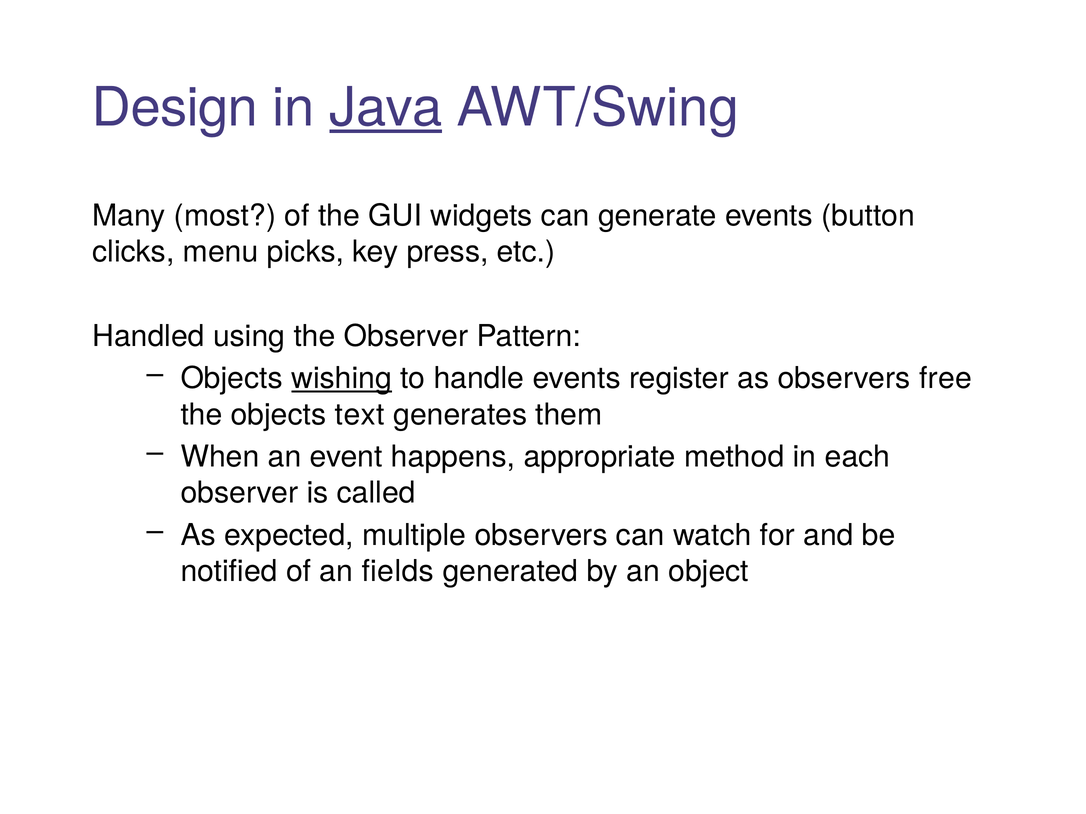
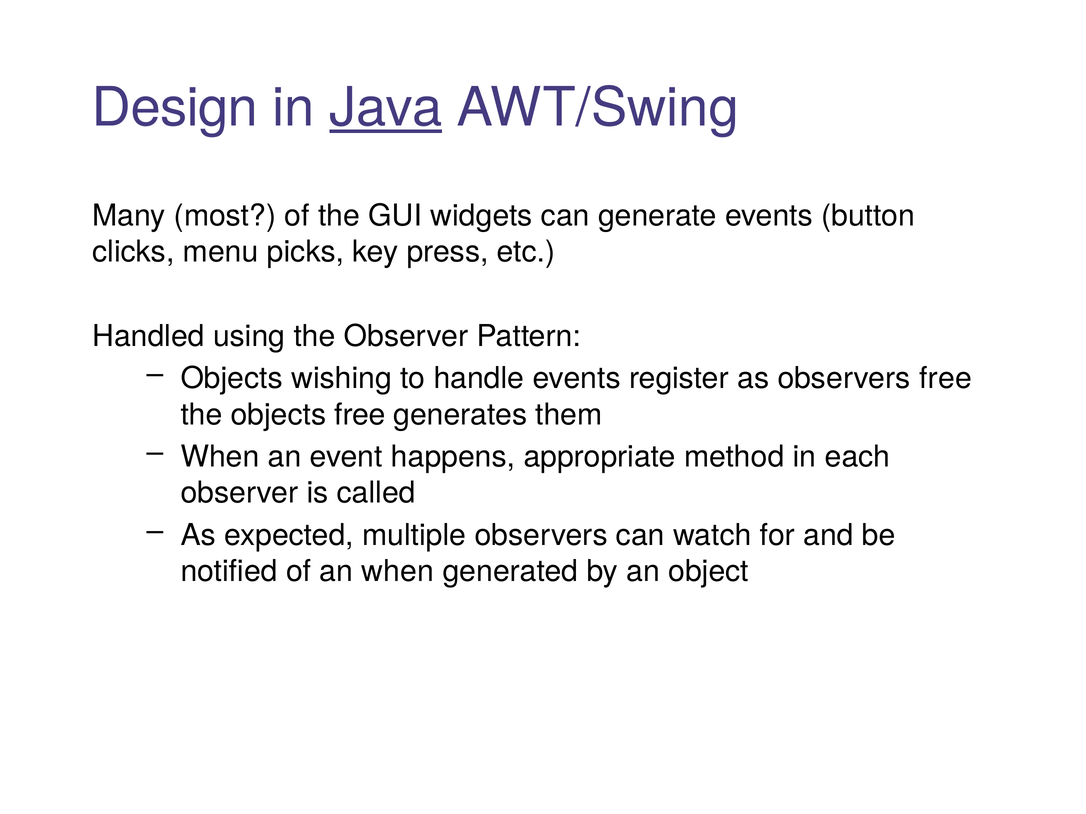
wishing underline: present -> none
objects text: text -> free
an fields: fields -> when
